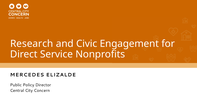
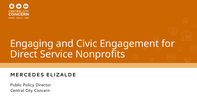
Research: Research -> Engaging
